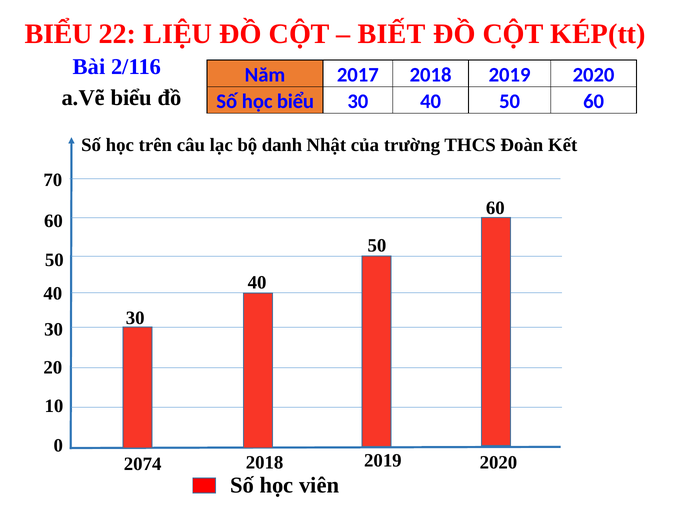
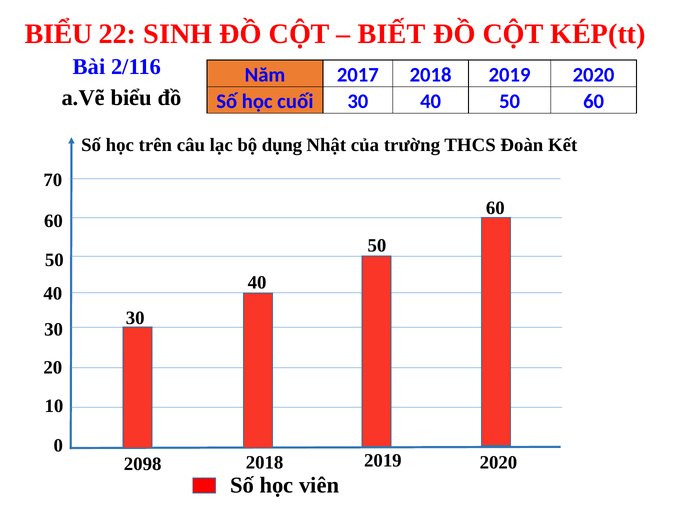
LIỆU: LIỆU -> SINH
học biểu: biểu -> cuối
danh: danh -> dụng
2074: 2074 -> 2098
